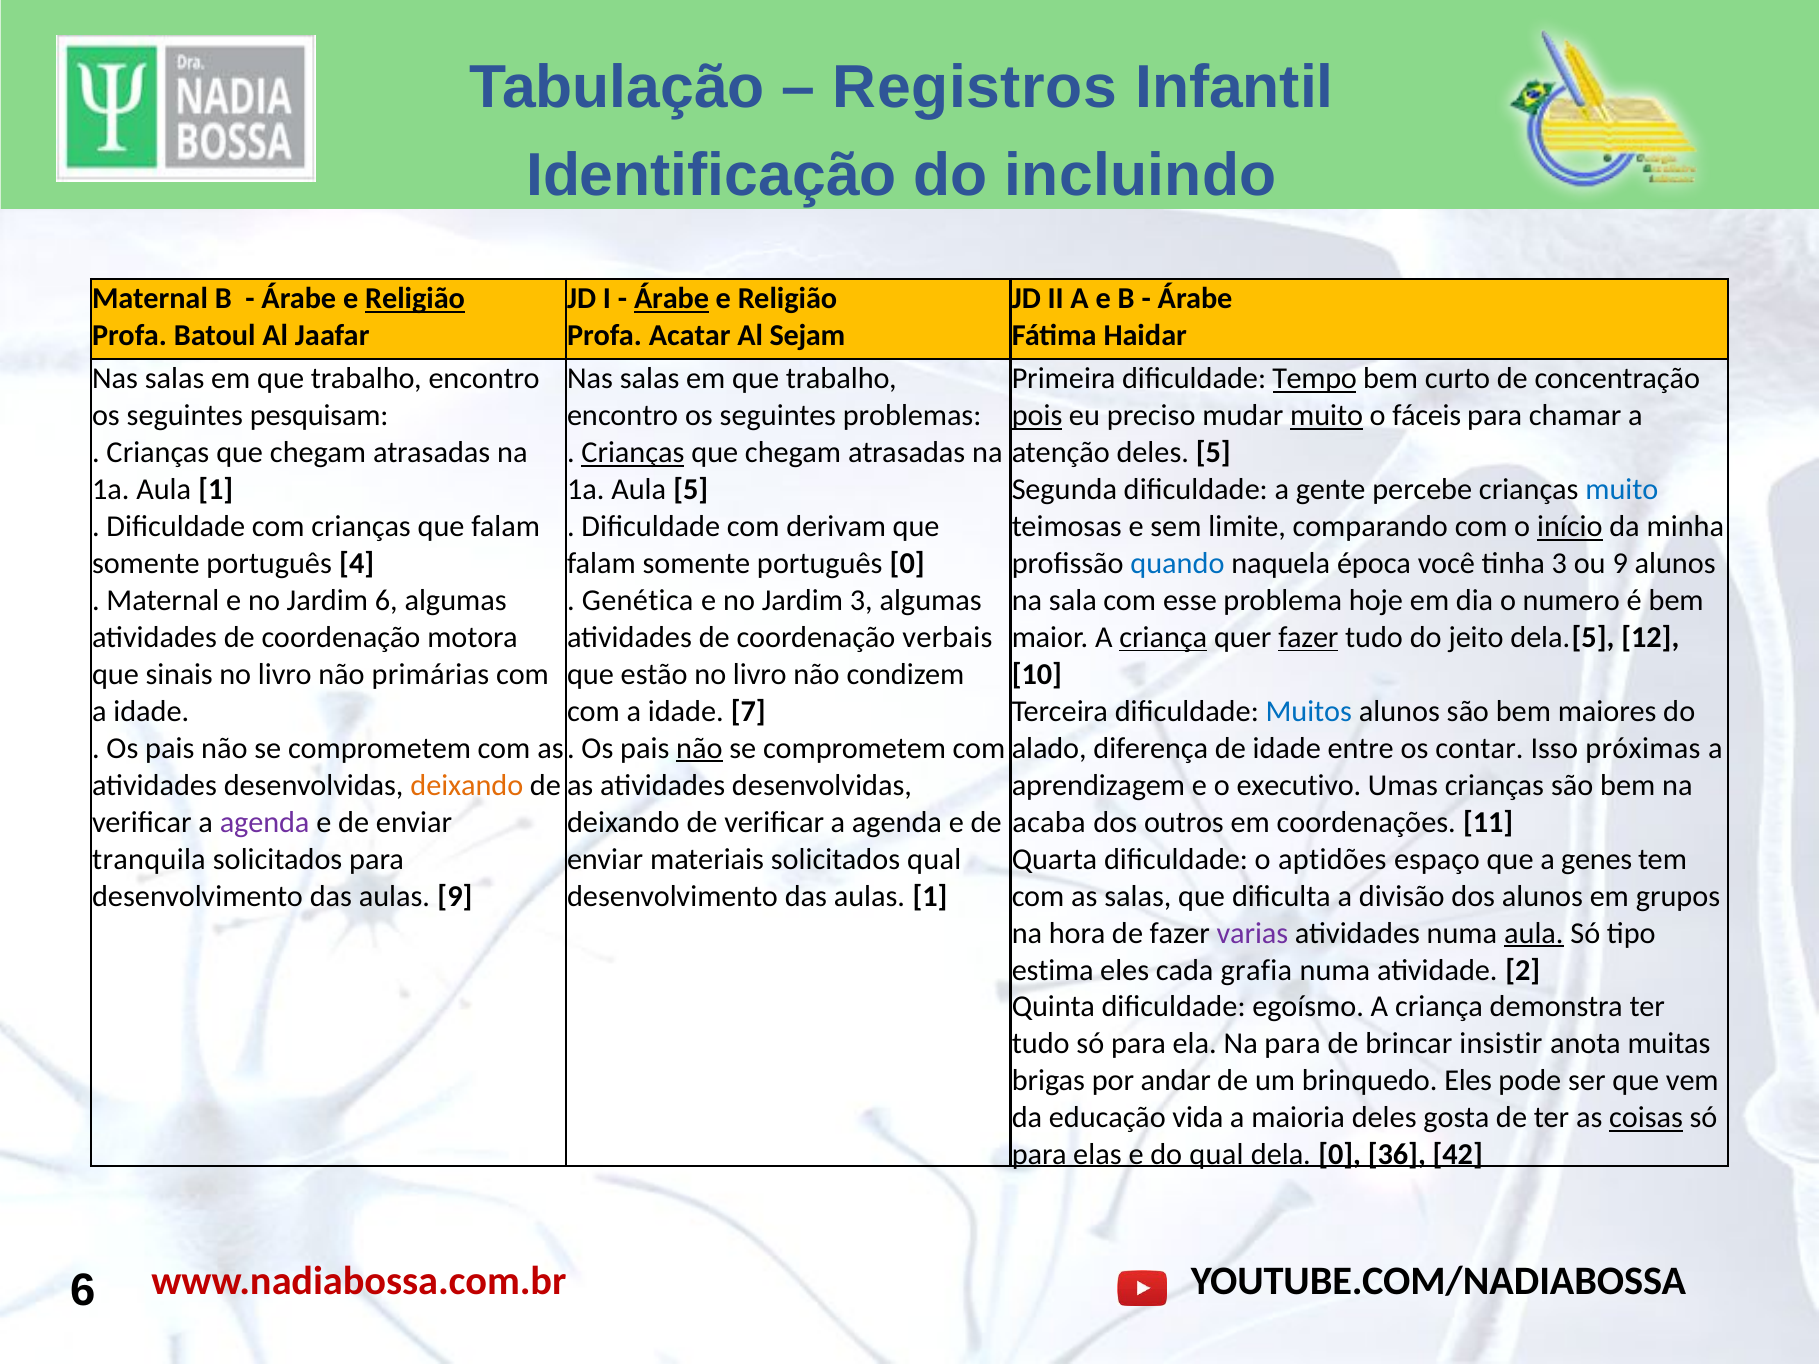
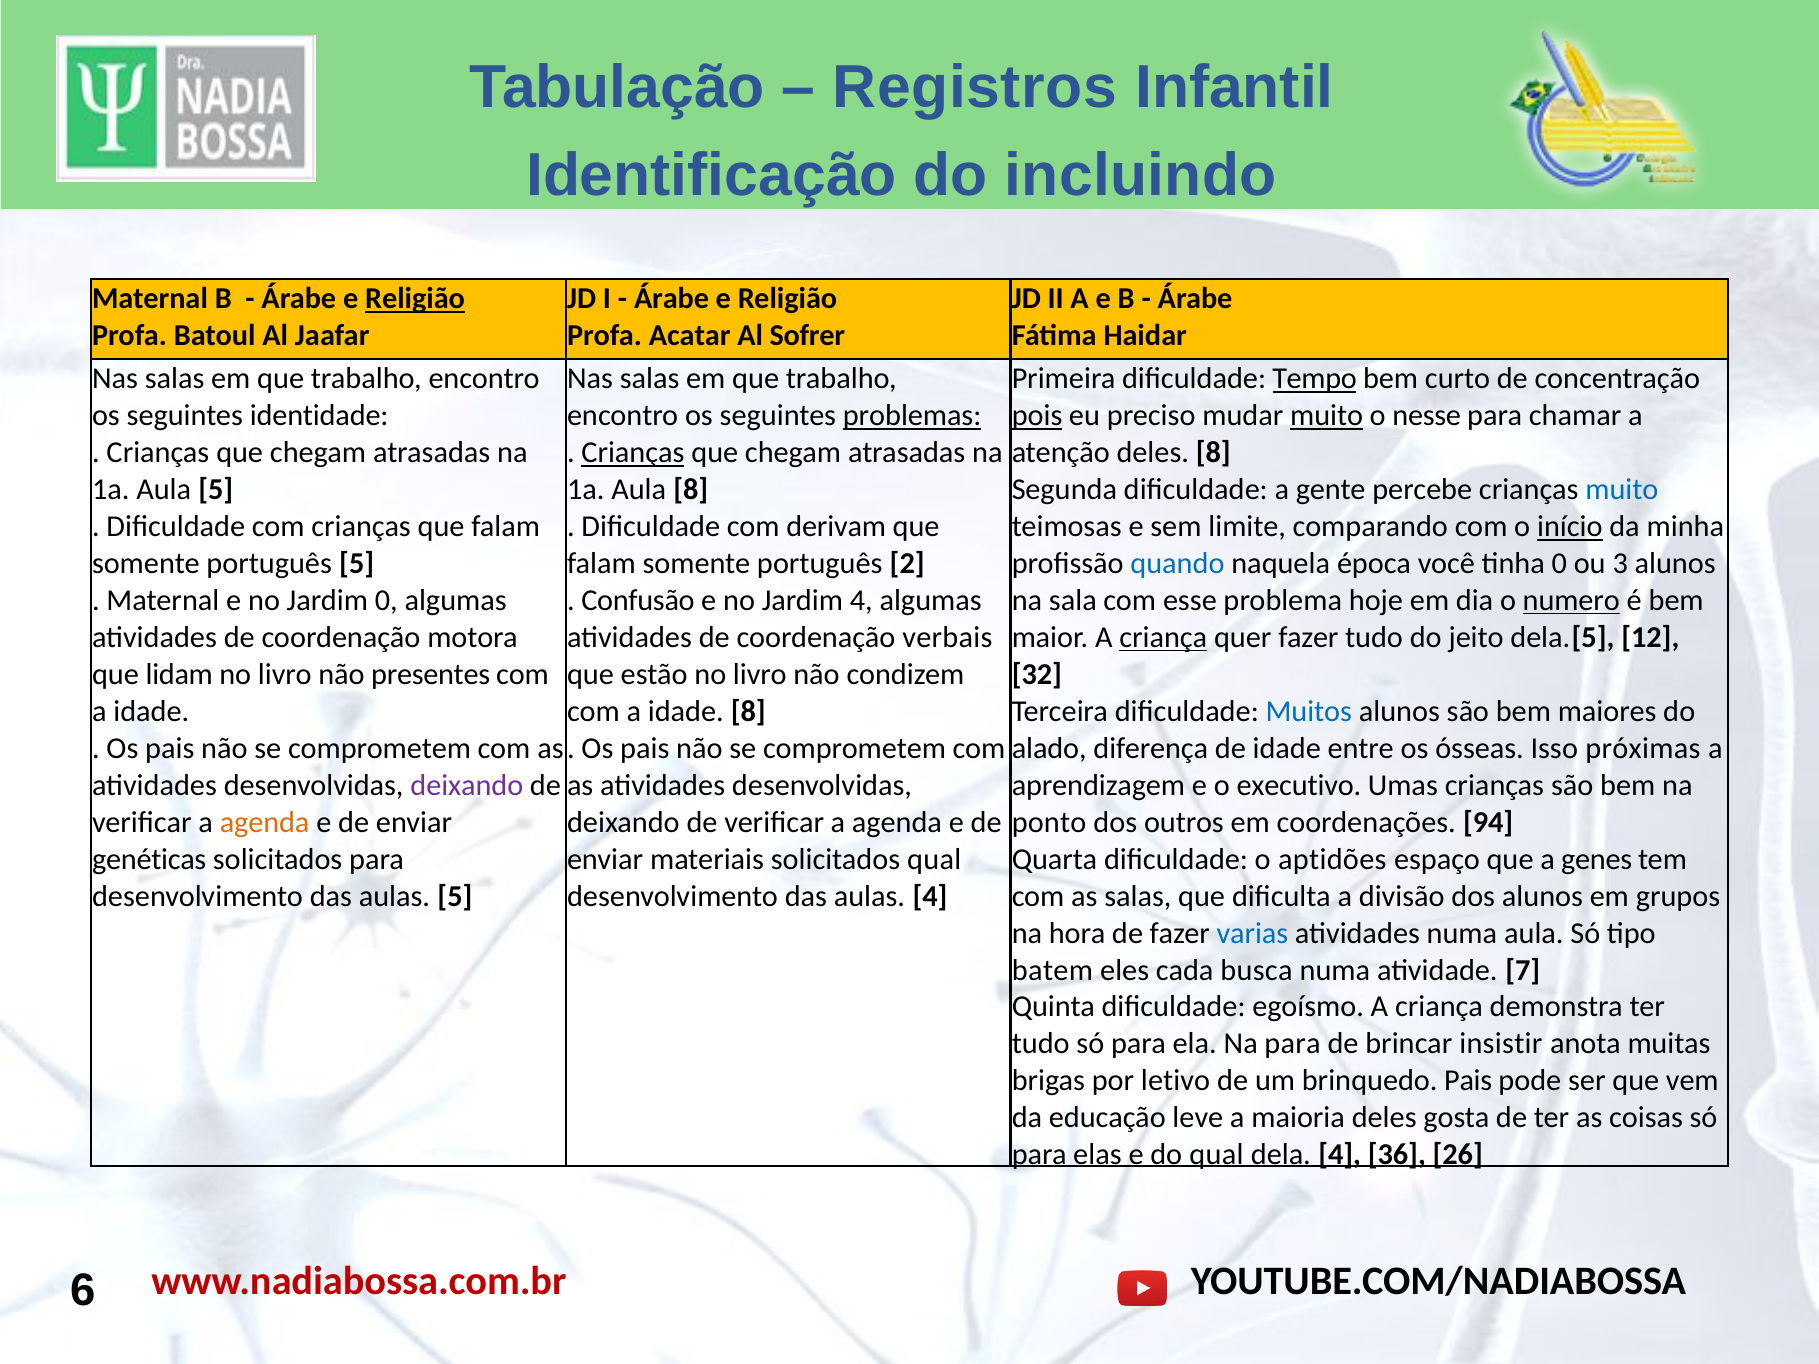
Árabe at (672, 299) underline: present -> none
Sejam: Sejam -> Sofrer
pesquisam: pesquisam -> identidade
problemas underline: none -> present
fáceis: fáceis -> nesse
deles 5: 5 -> 8
Aula 1: 1 -> 5
Aula 5: 5 -> 8
português 4: 4 -> 5
português 0: 0 -> 2
tinha 3: 3 -> 0
ou 9: 9 -> 3
Jardim 6: 6 -> 0
Genética: Genética -> Confusão
Jardim 3: 3 -> 4
numero underline: none -> present
fazer at (1308, 638) underline: present -> none
sinais: sinais -> lidam
primárias: primárias -> presentes
10: 10 -> 32
idade 7: 7 -> 8
não at (699, 748) underline: present -> none
contar: contar -> ósseas
deixando at (467, 785) colour: orange -> purple
agenda at (265, 822) colour: purple -> orange
acaba: acaba -> ponto
11: 11 -> 94
tranquila: tranquila -> genéticas
aulas 9: 9 -> 5
aulas 1: 1 -> 4
varias colour: purple -> blue
aula at (1534, 933) underline: present -> none
estima: estima -> batem
grafia: grafia -> busca
2: 2 -> 7
andar: andar -> letivo
brinquedo Eles: Eles -> Pais
vida: vida -> leve
coisas underline: present -> none
dela 0: 0 -> 4
42: 42 -> 26
